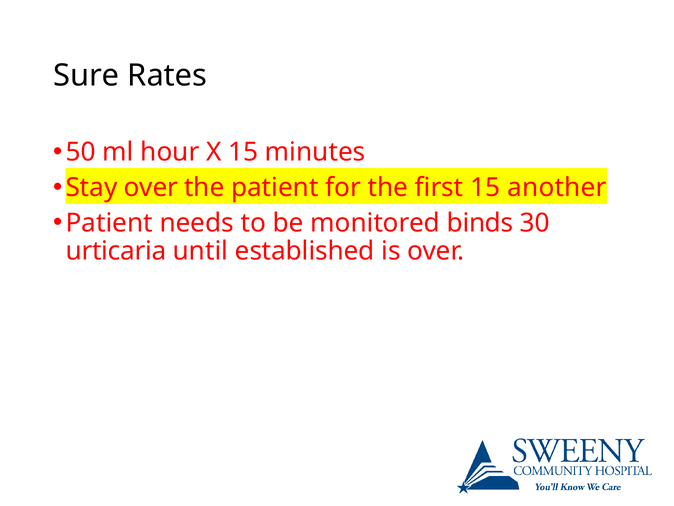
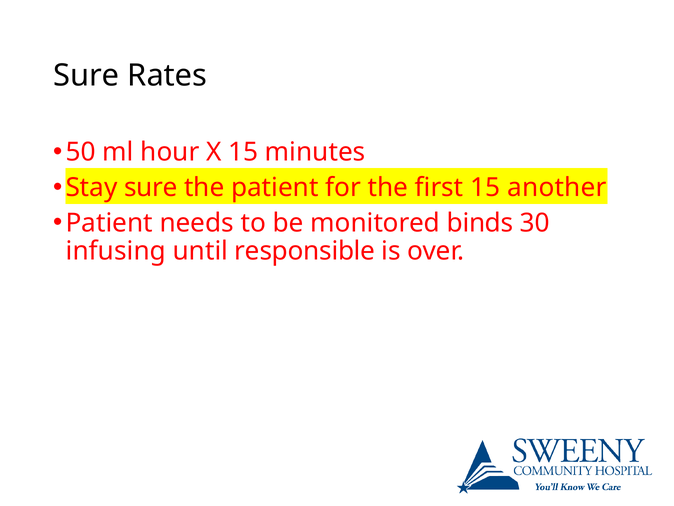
Stay over: over -> sure
urticaria: urticaria -> infusing
established: established -> responsible
